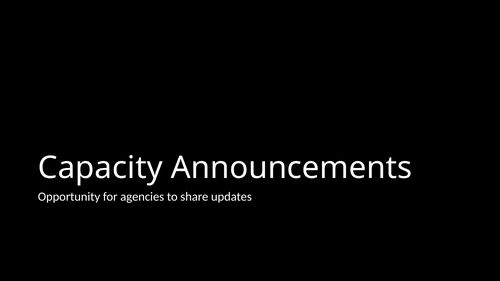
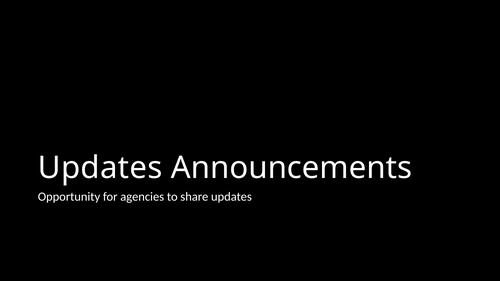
Capacity at (100, 168): Capacity -> Updates
